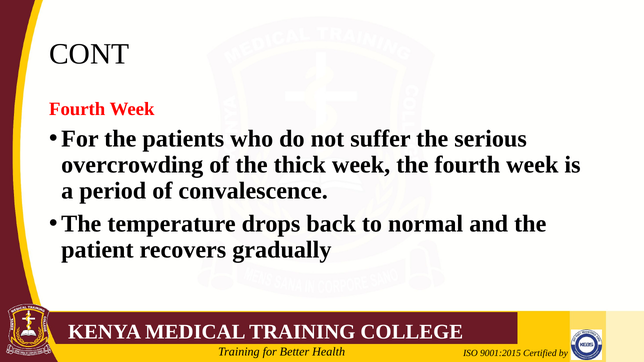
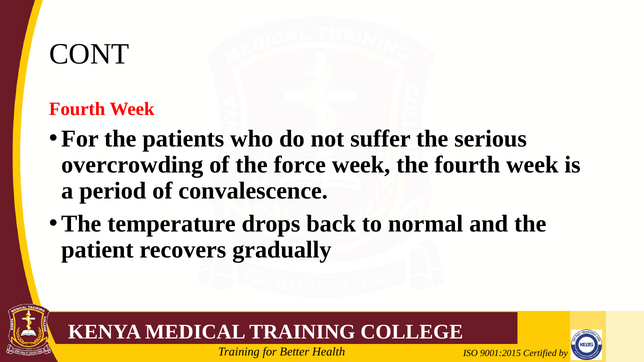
thick: thick -> force
